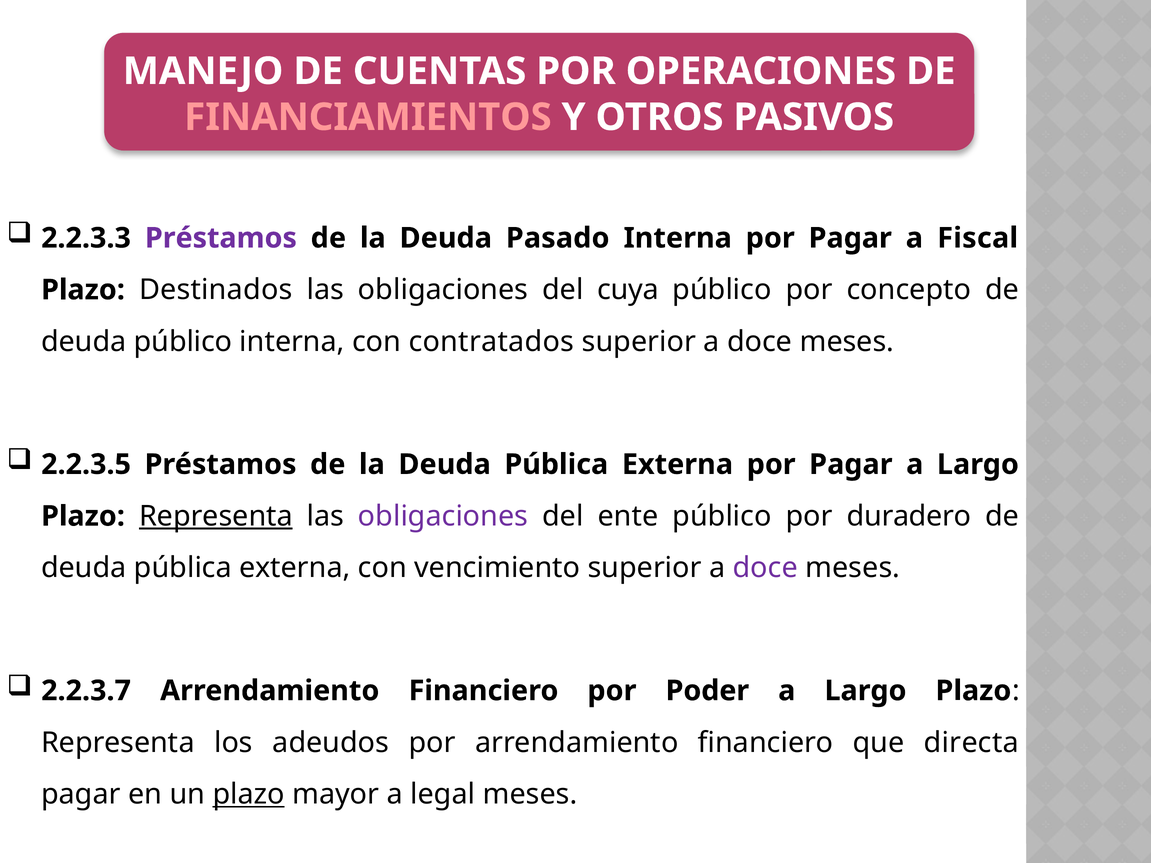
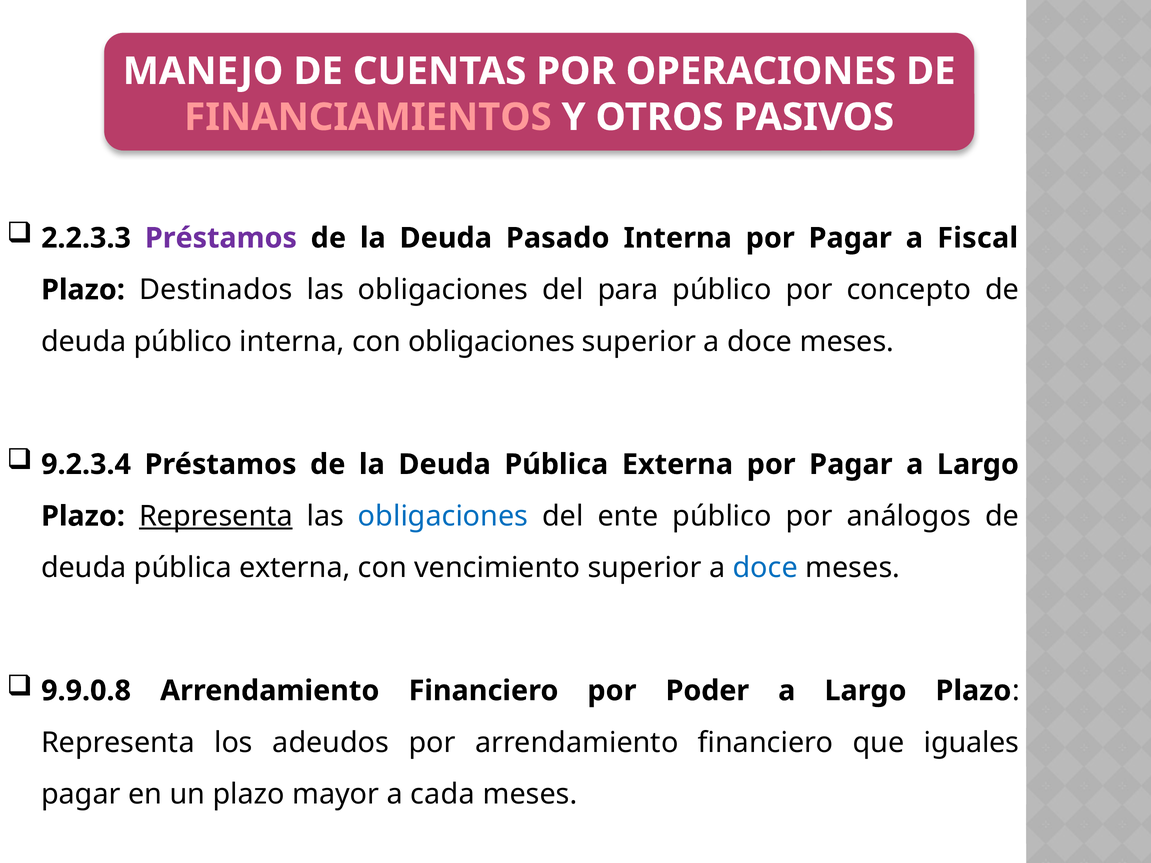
cuya: cuya -> para
con contratados: contratados -> obligaciones
2.2.3.5: 2.2.3.5 -> 9.2.3.4
obligaciones at (443, 516) colour: purple -> blue
duradero: duradero -> análogos
doce at (765, 568) colour: purple -> blue
2.2.3.7: 2.2.3.7 -> 9.9.0.8
directa: directa -> iguales
plazo at (249, 795) underline: present -> none
legal: legal -> cada
